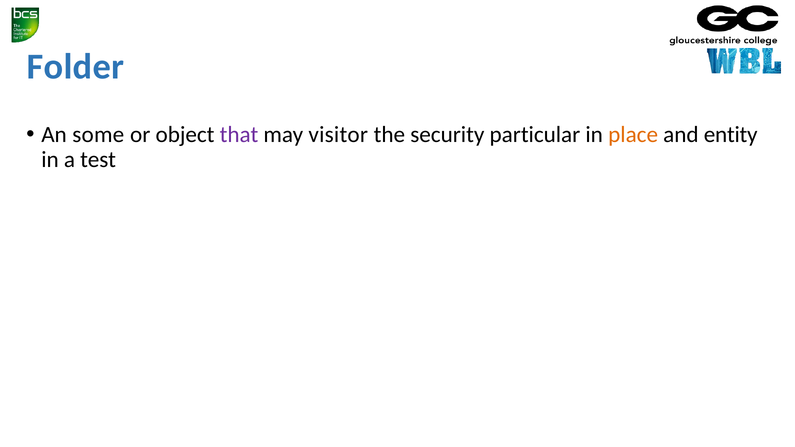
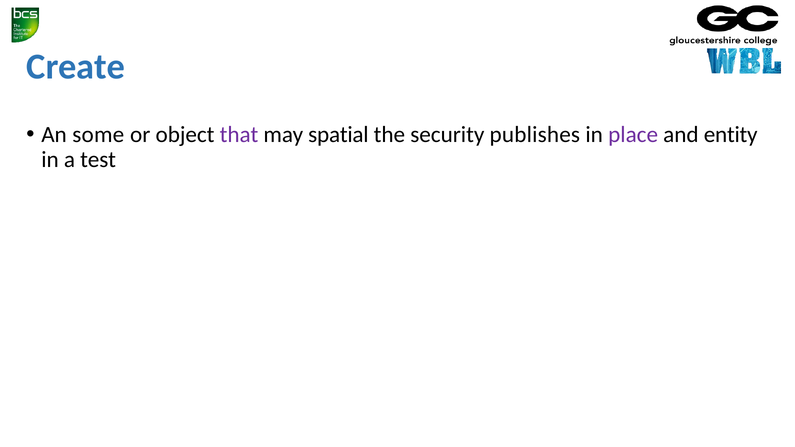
Folder: Folder -> Create
visitor: visitor -> spatial
particular: particular -> publishes
place colour: orange -> purple
